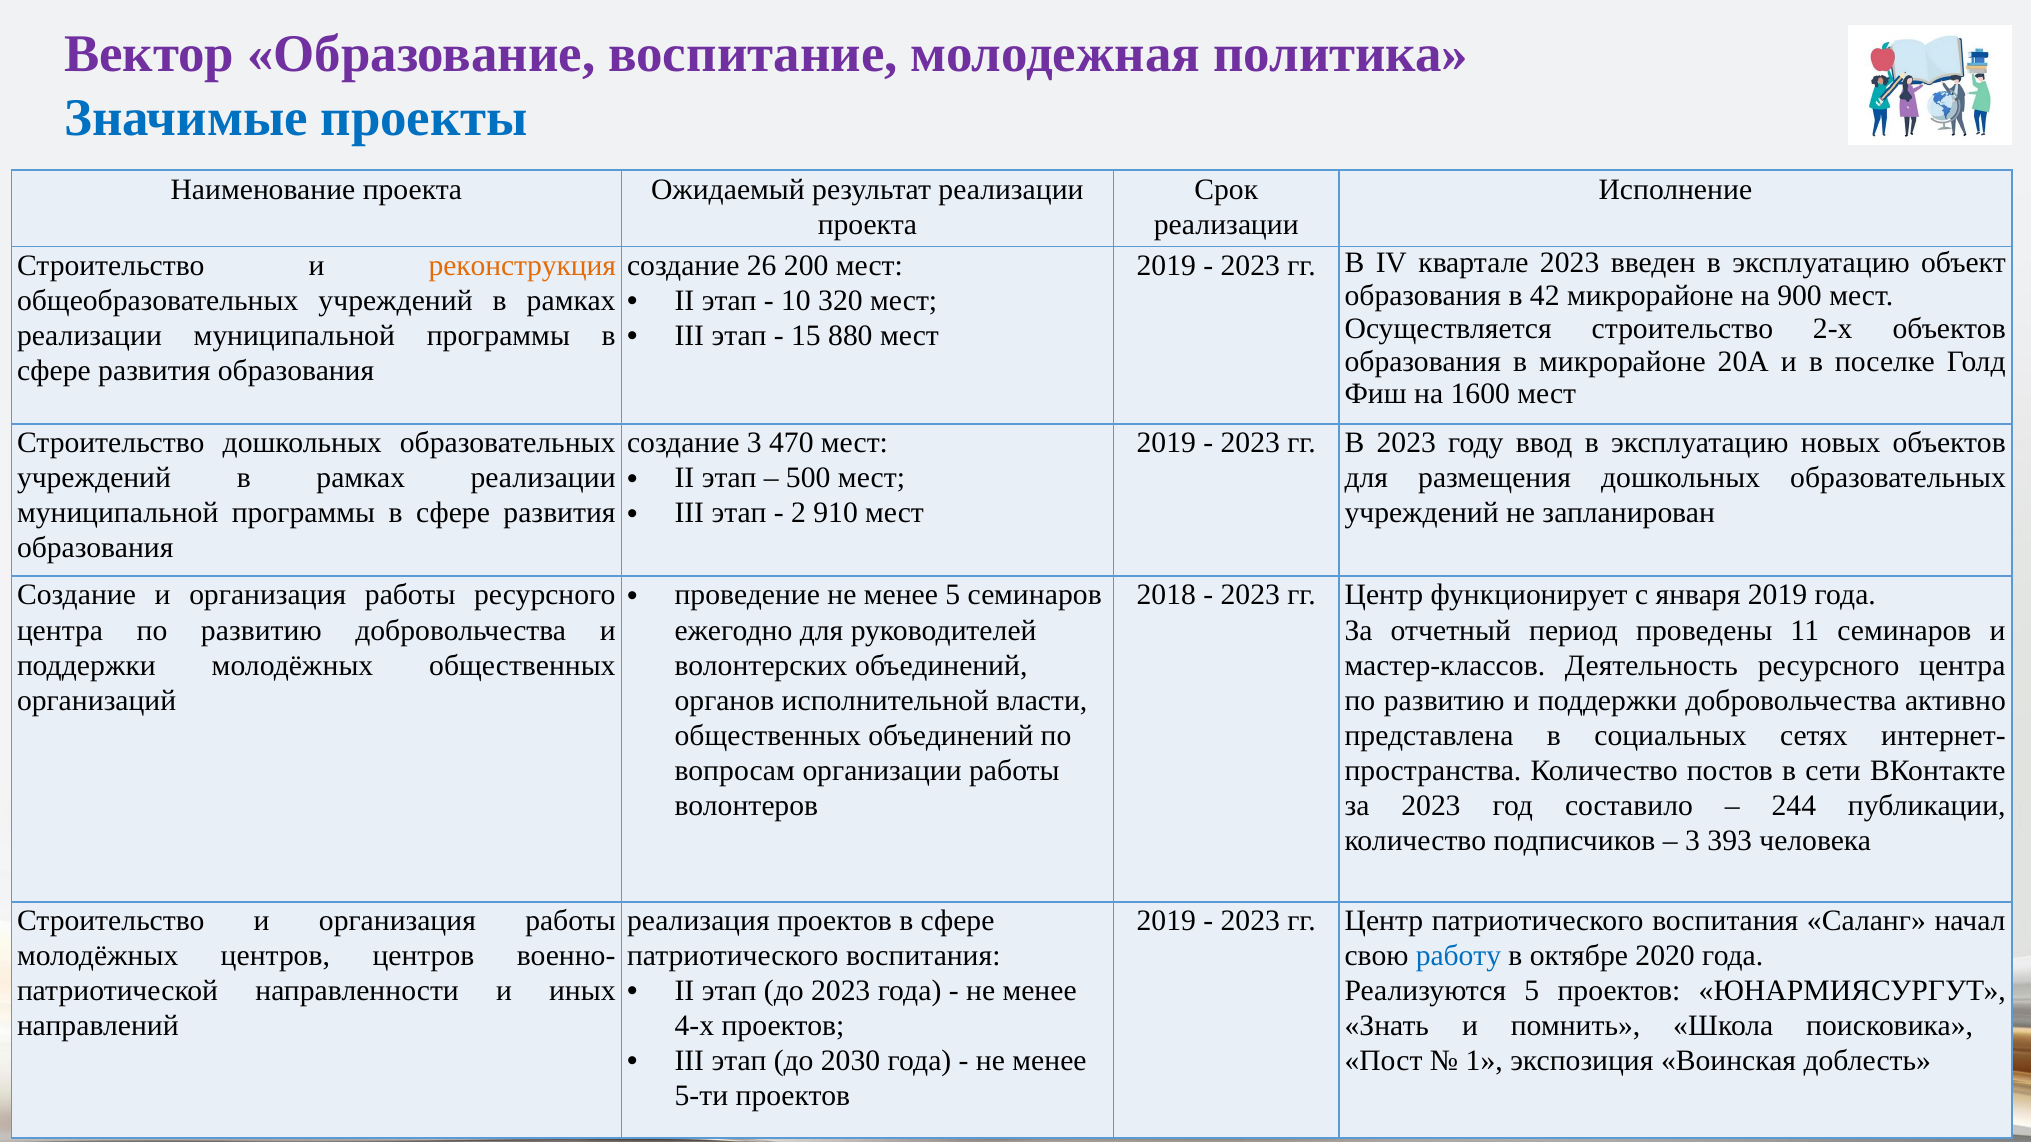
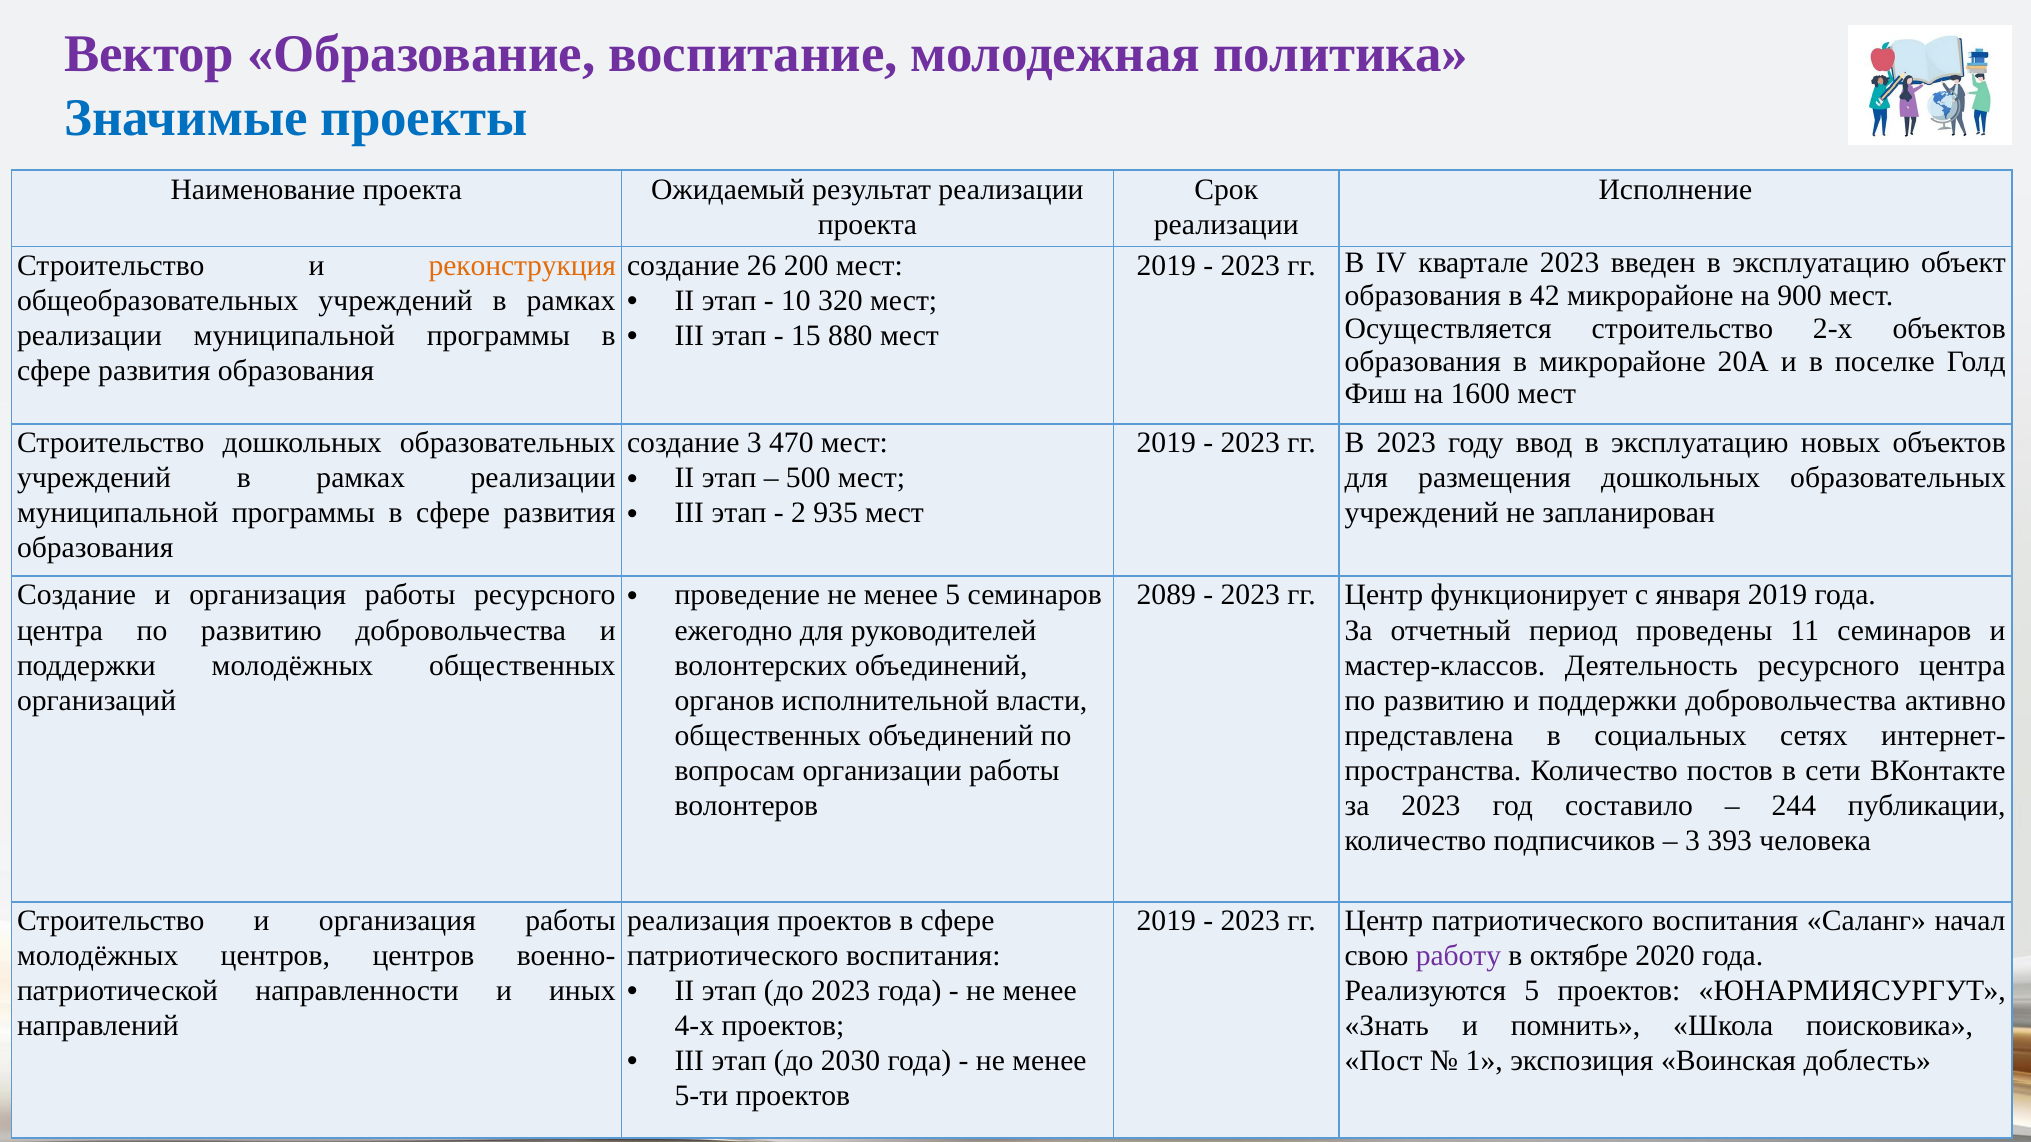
910: 910 -> 935
2018: 2018 -> 2089
работу colour: blue -> purple
